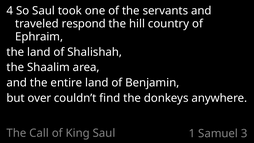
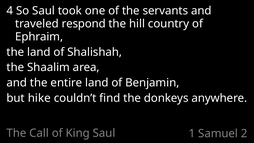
over: over -> hike
3: 3 -> 2
